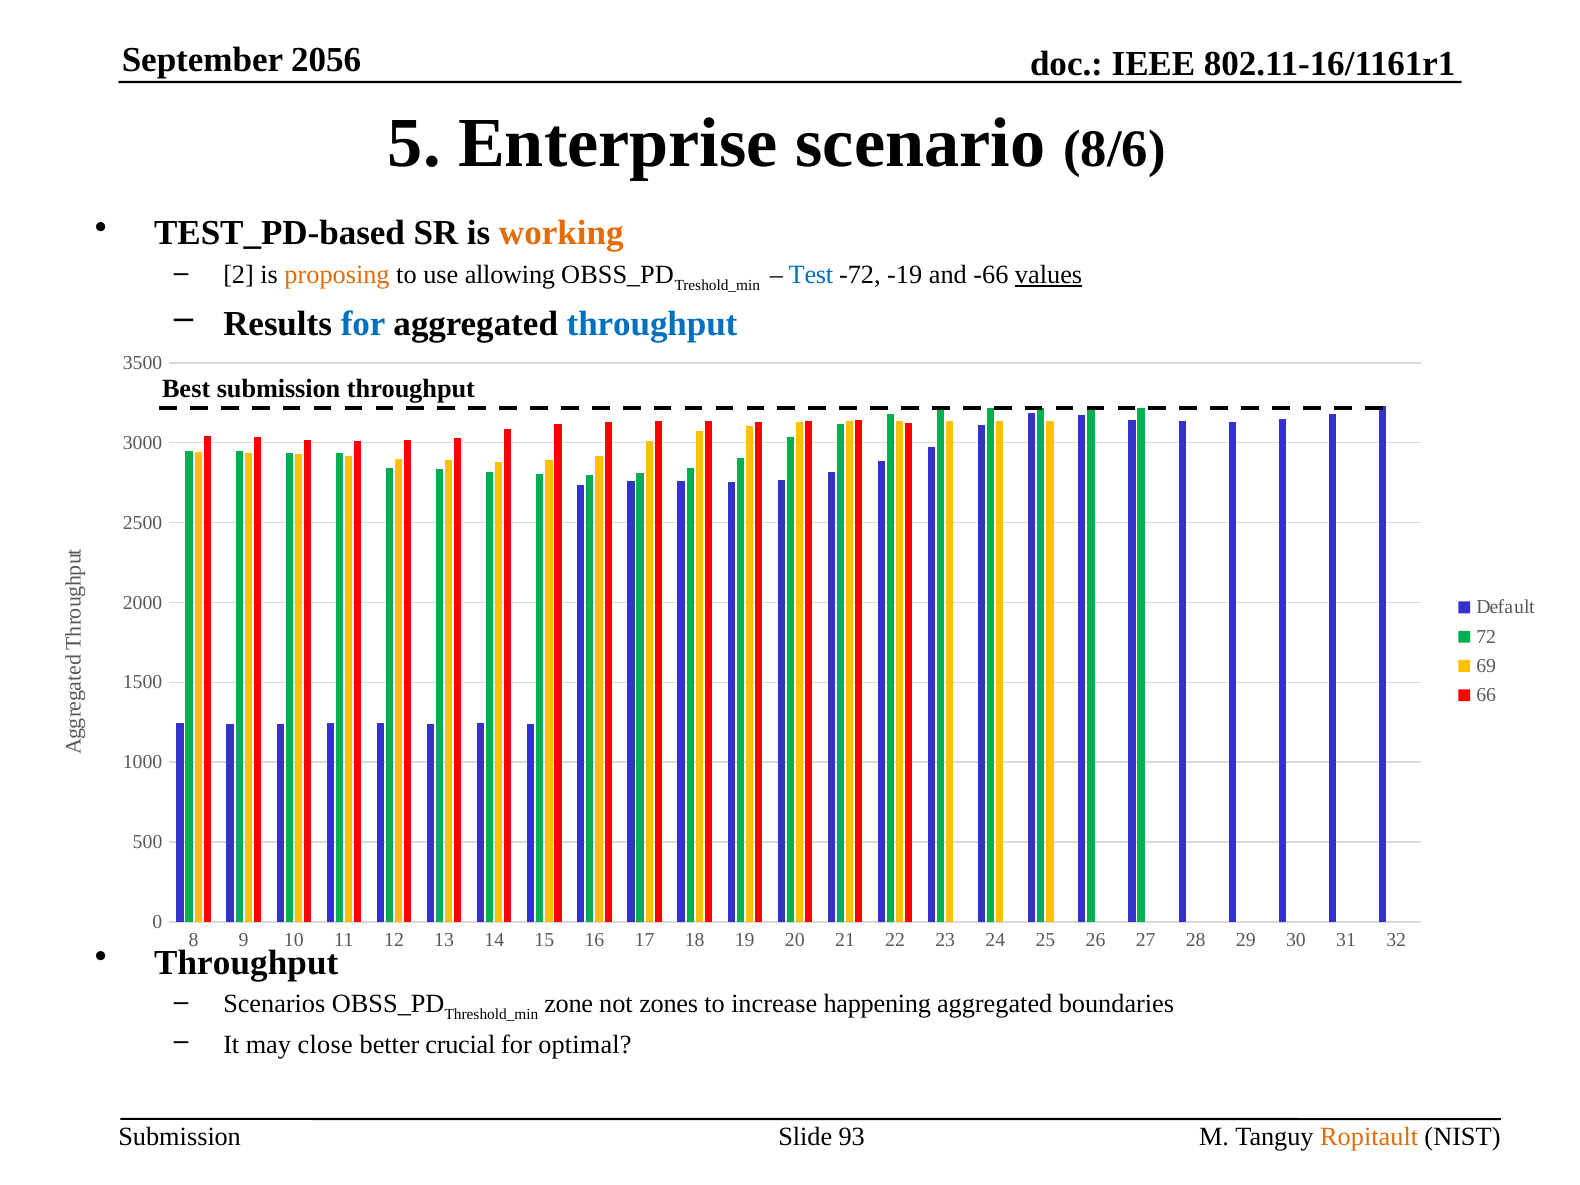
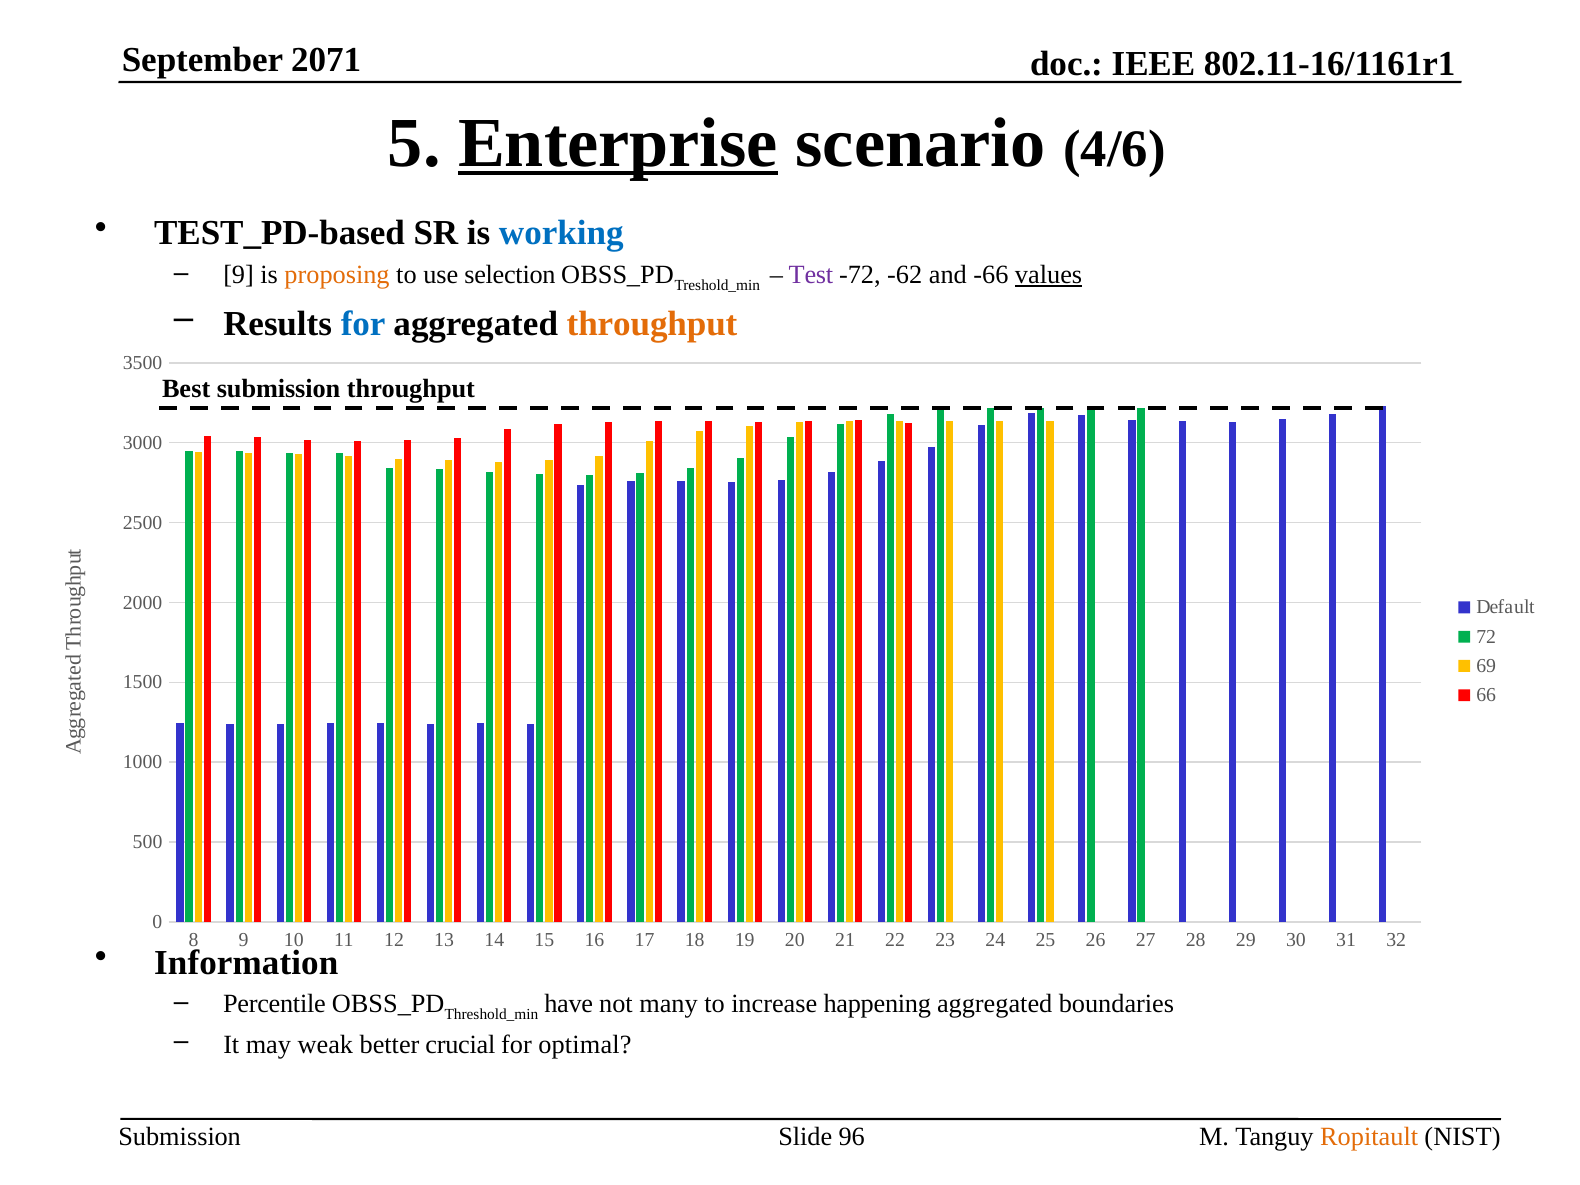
2056: 2056 -> 2071
Enterprise underline: none -> present
8/6: 8/6 -> 4/6
working colour: orange -> blue
2 at (239, 275): 2 -> 9
allowing: allowing -> selection
Test colour: blue -> purple
-19: -19 -> -62
throughput at (652, 324) colour: blue -> orange
Throughput at (246, 962): Throughput -> Information
Scenarios: Scenarios -> Percentile
zone: zone -> have
zones: zones -> many
close: close -> weak
93: 93 -> 96
